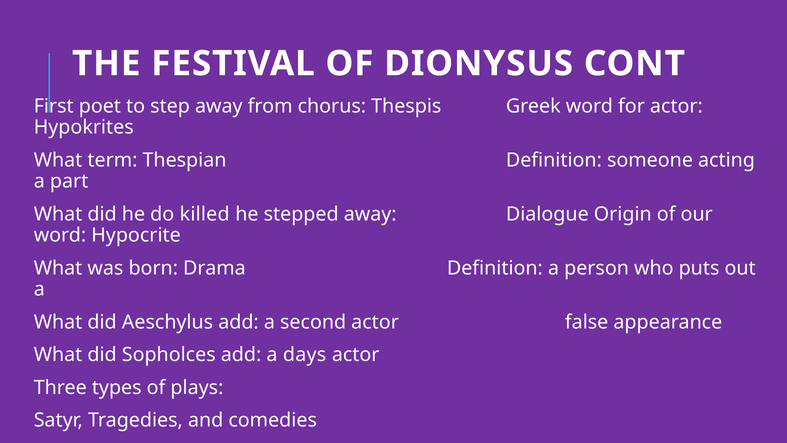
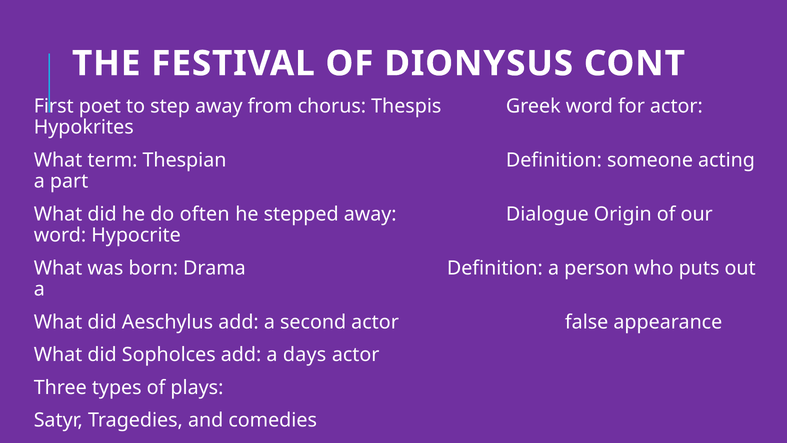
killed: killed -> often
